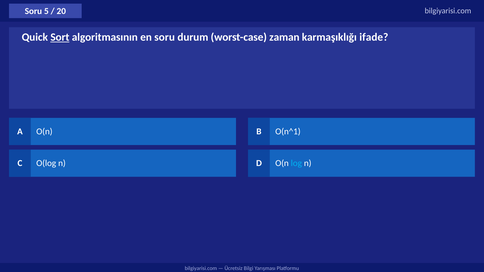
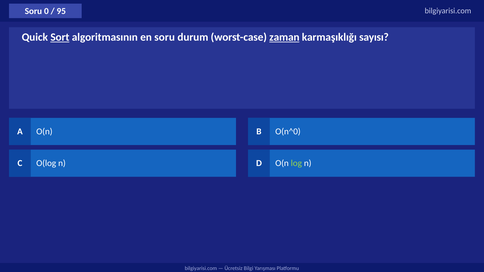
5: 5 -> 0
20: 20 -> 95
zaman underline: none -> present
ifade: ifade -> sayısı
O(n^1: O(n^1 -> O(n^0
log colour: light blue -> light green
